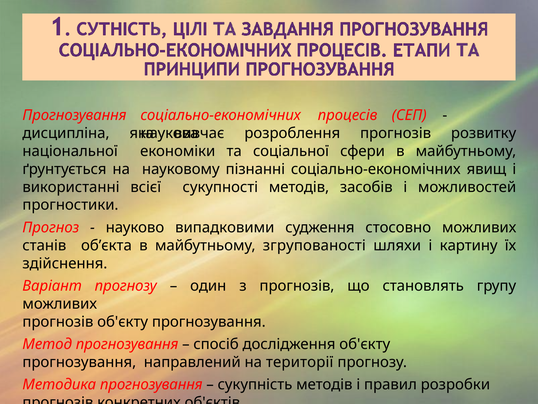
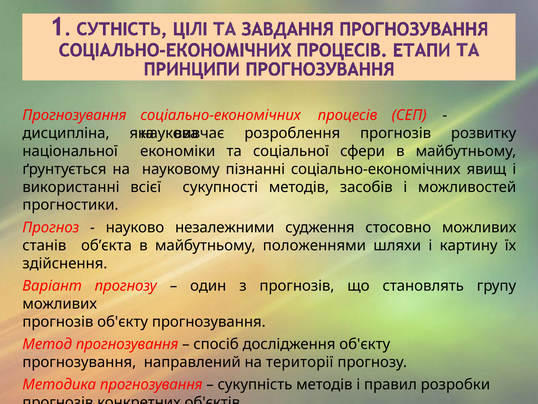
випадковими: випадковими -> незалежними
згрупованості: згрупованості -> положеннями
